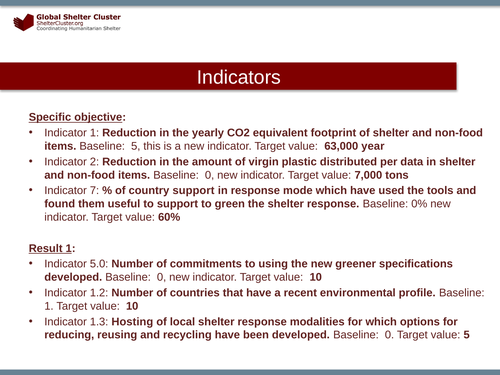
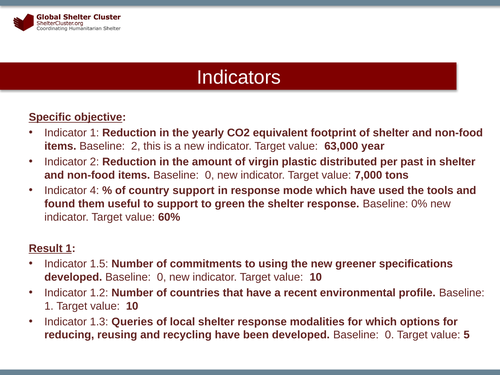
Baseline 5: 5 -> 2
data: data -> past
7: 7 -> 4
5.0: 5.0 -> 1.5
Hosting: Hosting -> Queries
